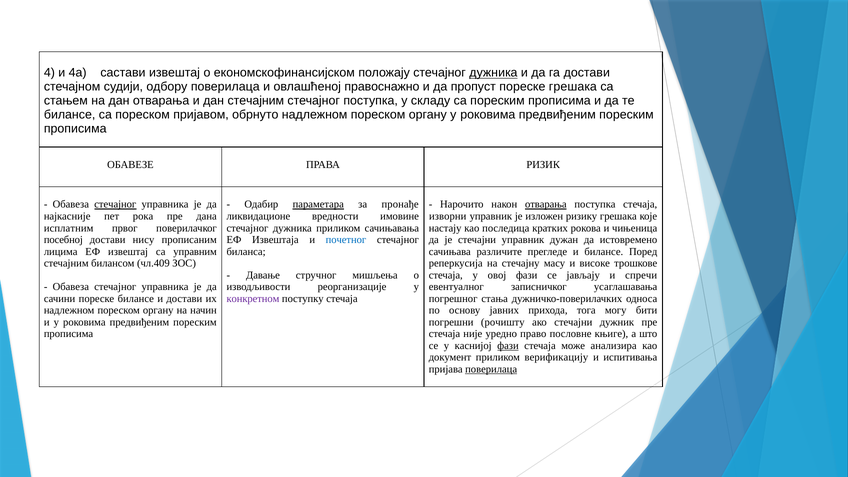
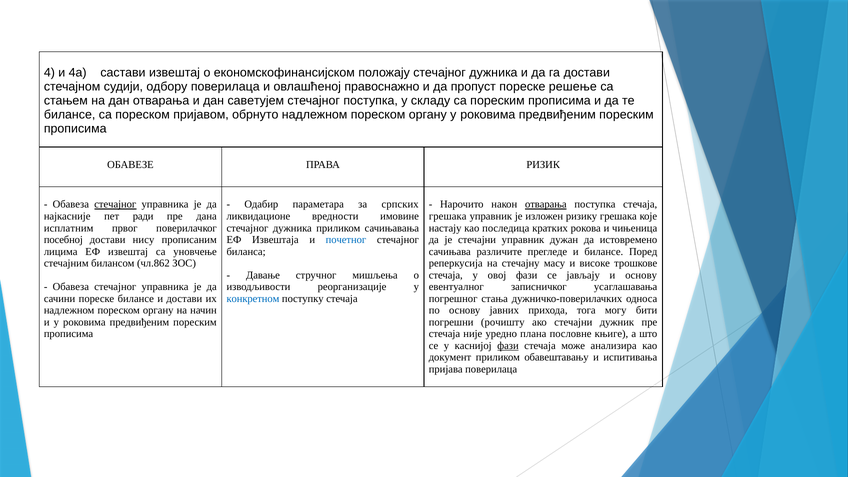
дужника at (493, 73) underline: present -> none
пореске грешака: грешака -> решење
дан стечајним: стечајним -> саветујем
параметара underline: present -> none
пронађе: пронађе -> српских
рока: рока -> ради
изворни at (448, 216): изворни -> грешака
управним: управним -> уновчење
чл.409: чл.409 -> чл.862
и спречи: спречи -> основу
конкретном colour: purple -> blue
право: право -> плана
верификацију: верификацију -> обавештавању
поверилаца at (491, 369) underline: present -> none
